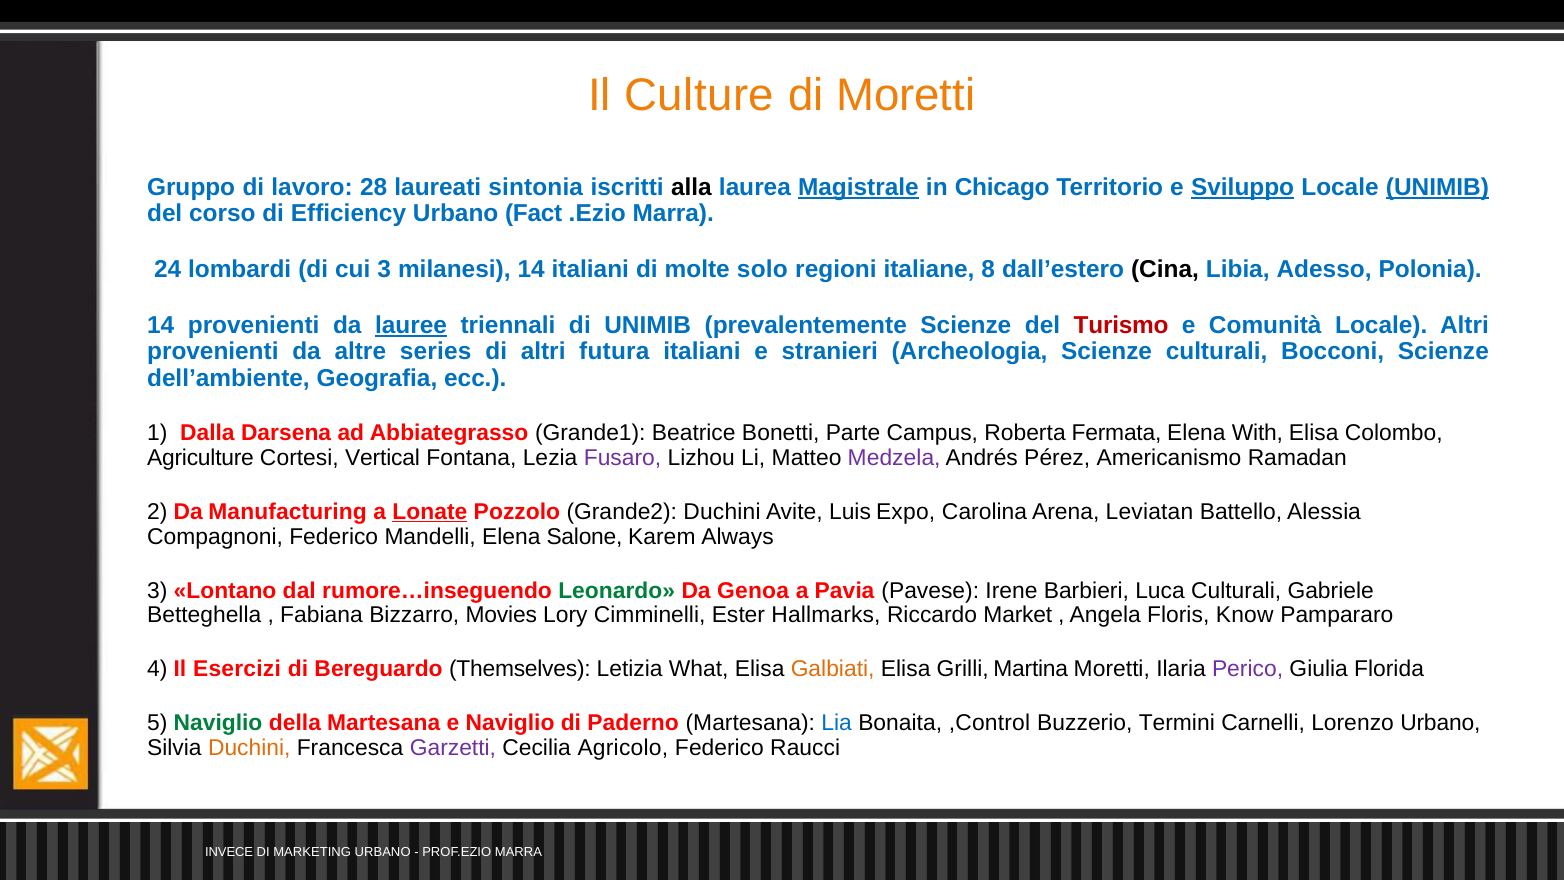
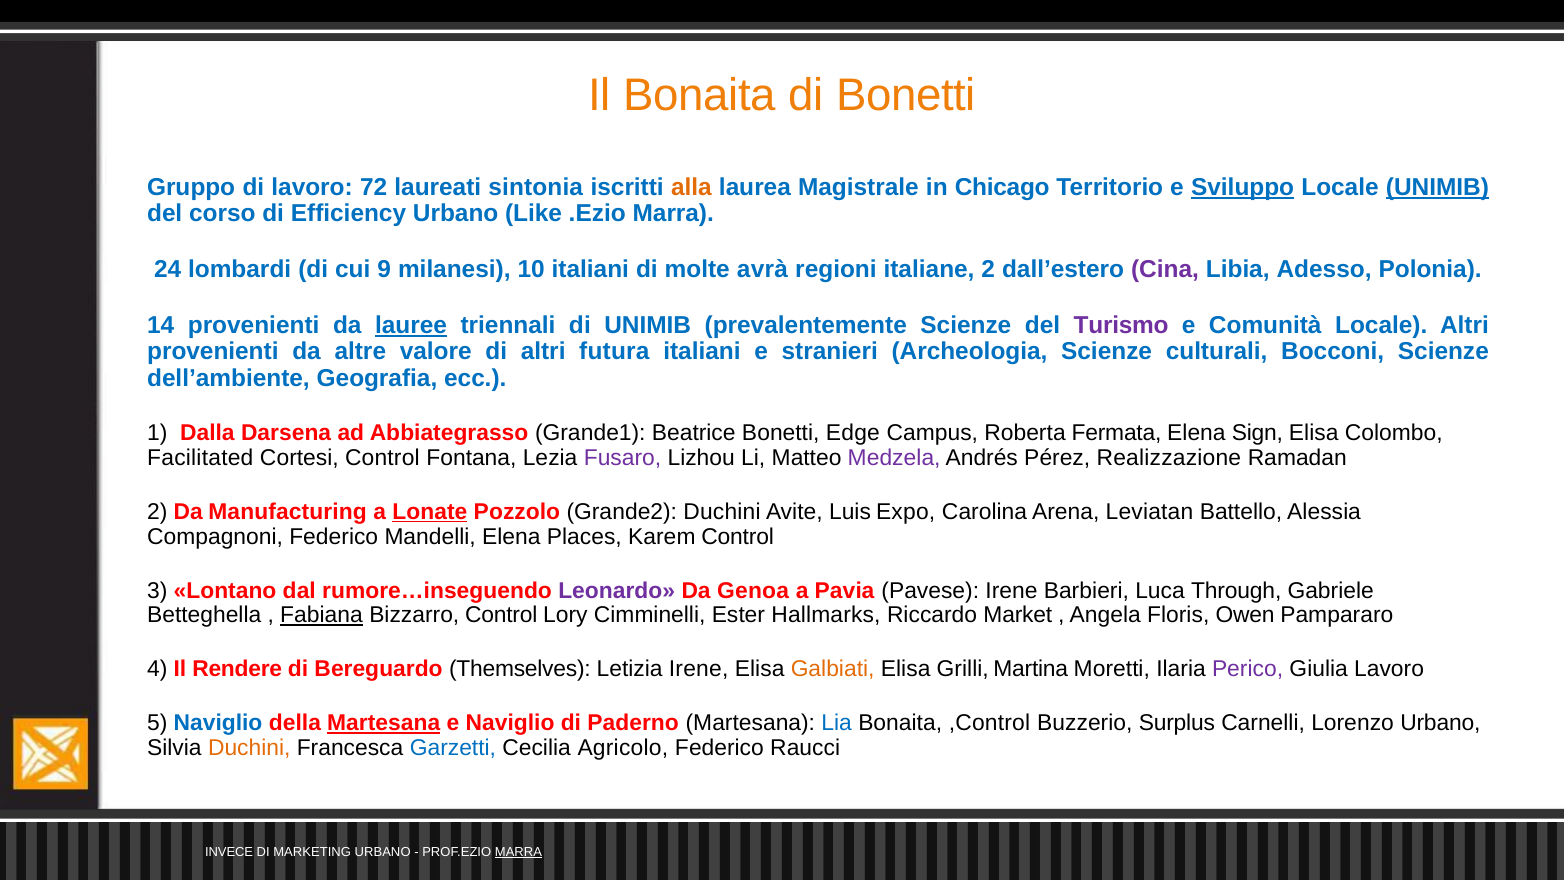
Il Culture: Culture -> Bonaita
di Moretti: Moretti -> Bonetti
28: 28 -> 72
alla colour: black -> orange
Magistrale underline: present -> none
Fact: Fact -> Like
cui 3: 3 -> 9
milanesi 14: 14 -> 10
solo: solo -> avrà
italiane 8: 8 -> 2
Cina colour: black -> purple
Turismo colour: red -> purple
series: series -> valore
Parte: Parte -> Edge
With: With -> Sign
Agriculture: Agriculture -> Facilitated
Cortesi Vertical: Vertical -> Control
Americanismo: Americanismo -> Realizzazione
Salone: Salone -> Places
Karem Always: Always -> Control
Leonardo colour: green -> purple
Luca Culturali: Culturali -> Through
Fabiana underline: none -> present
Bizzarro Movies: Movies -> Control
Know: Know -> Owen
Esercizi: Esercizi -> Rendere
Letizia What: What -> Irene
Giulia Florida: Florida -> Lavoro
Naviglio at (218, 723) colour: green -> blue
Martesana at (384, 723) underline: none -> present
Termini: Termini -> Surplus
Garzetti colour: purple -> blue
MARRA at (518, 852) underline: none -> present
